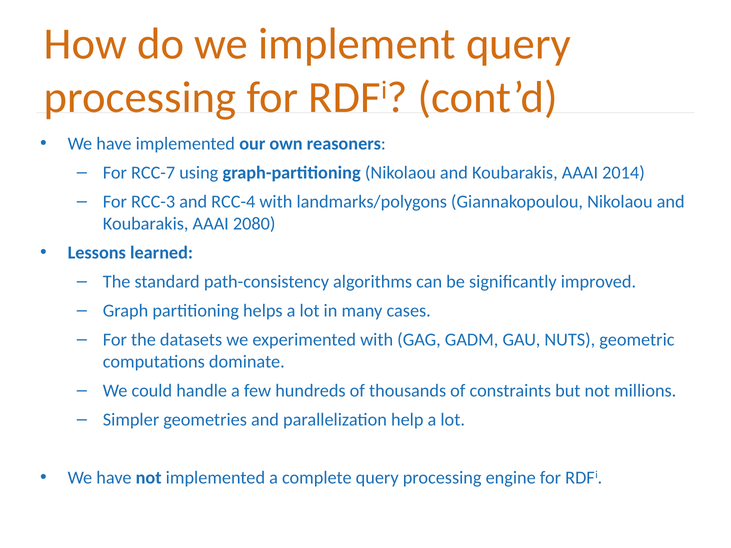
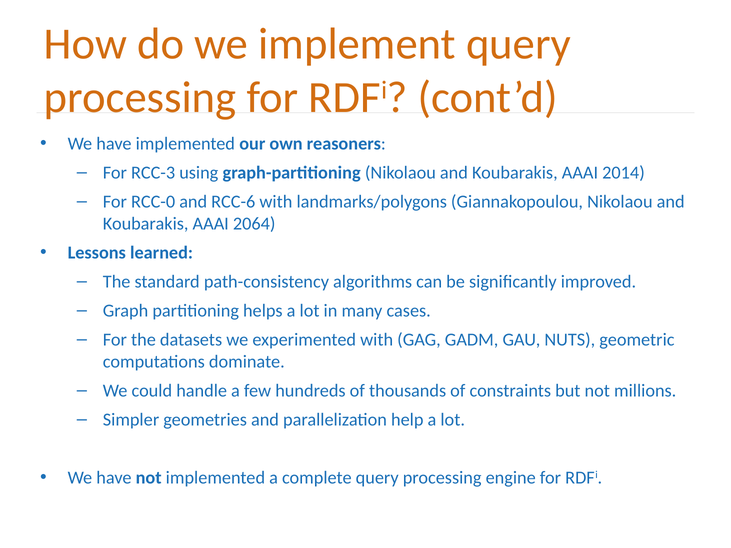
RCC-7: RCC-7 -> RCC-3
RCC-3: RCC-3 -> RCC-0
RCC-4: RCC-4 -> RCC-6
2080: 2080 -> 2064
